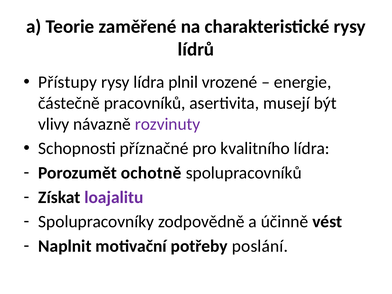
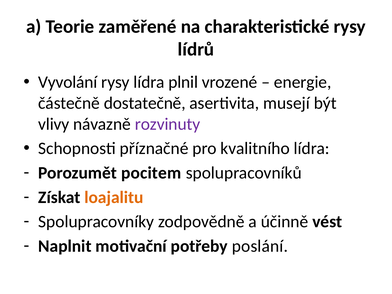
Přístupy: Přístupy -> Vyvolání
pracovníků: pracovníků -> dostatečně
ochotně: ochotně -> pocitem
loajalitu colour: purple -> orange
